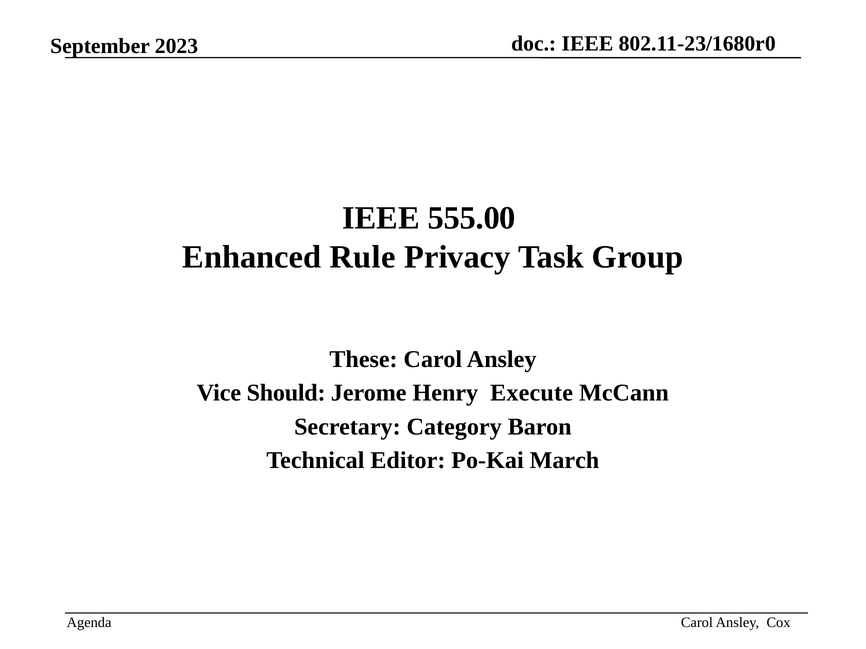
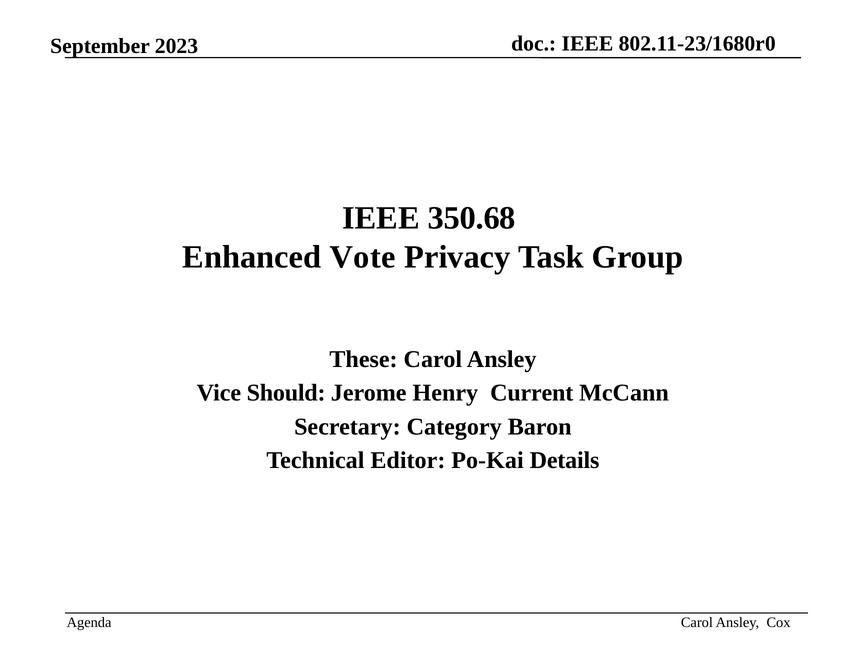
555.00: 555.00 -> 350.68
Rule: Rule -> Vote
Execute: Execute -> Current
March: March -> Details
